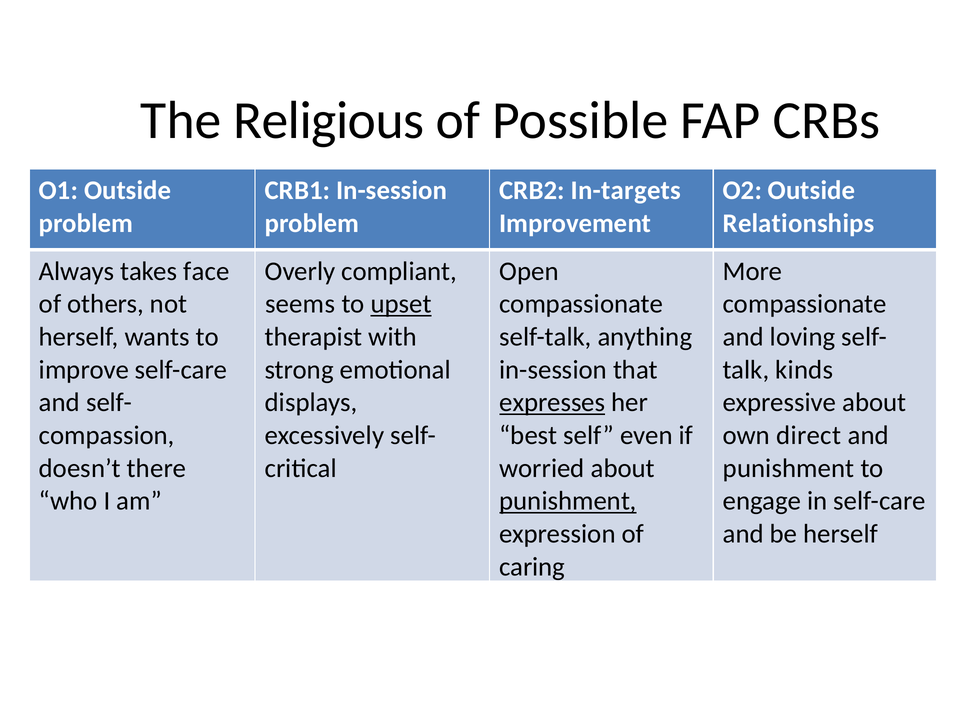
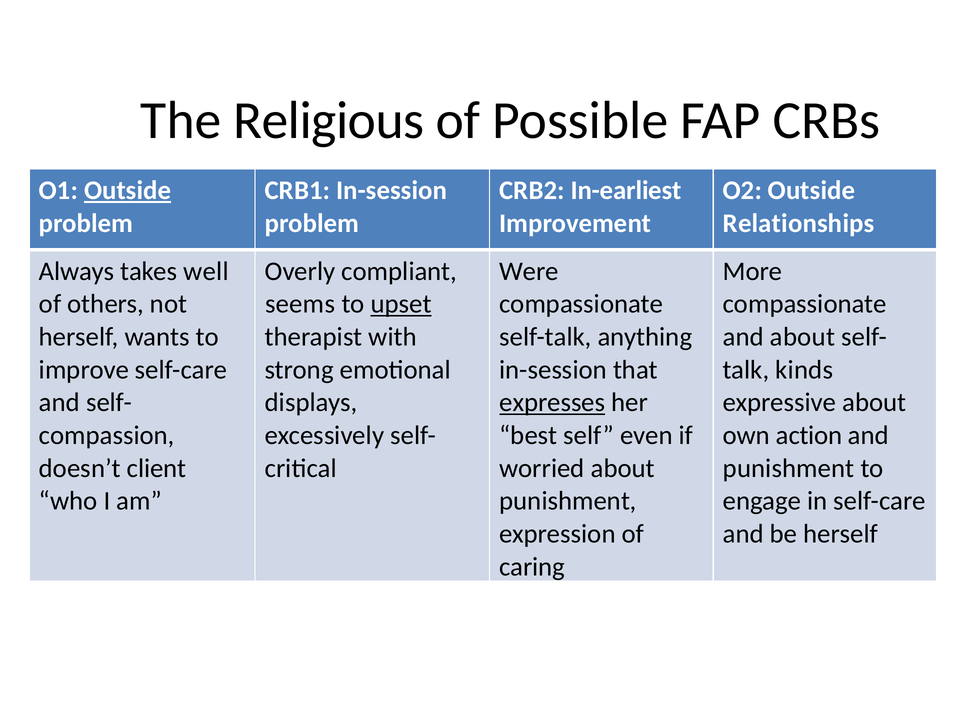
Outside at (128, 190) underline: none -> present
In-targets: In-targets -> In-earliest
face: face -> well
Open: Open -> Were
and loving: loving -> about
direct: direct -> action
there: there -> client
punishment at (568, 501) underline: present -> none
